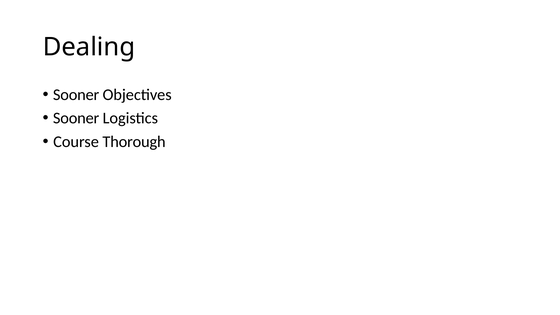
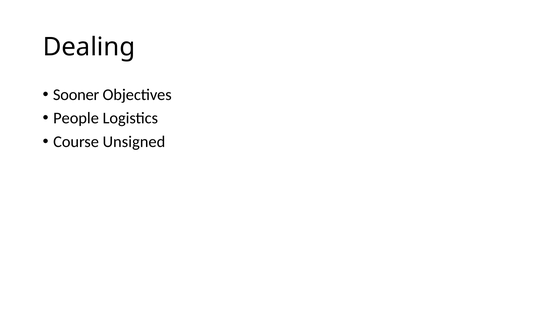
Sooner at (76, 118): Sooner -> People
Thorough: Thorough -> Unsigned
